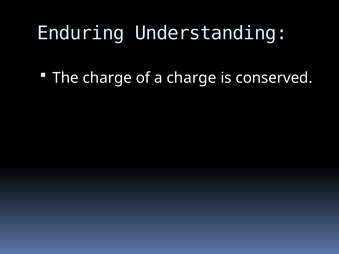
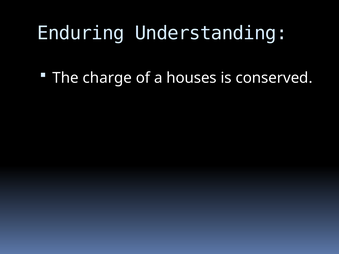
a charge: charge -> houses
